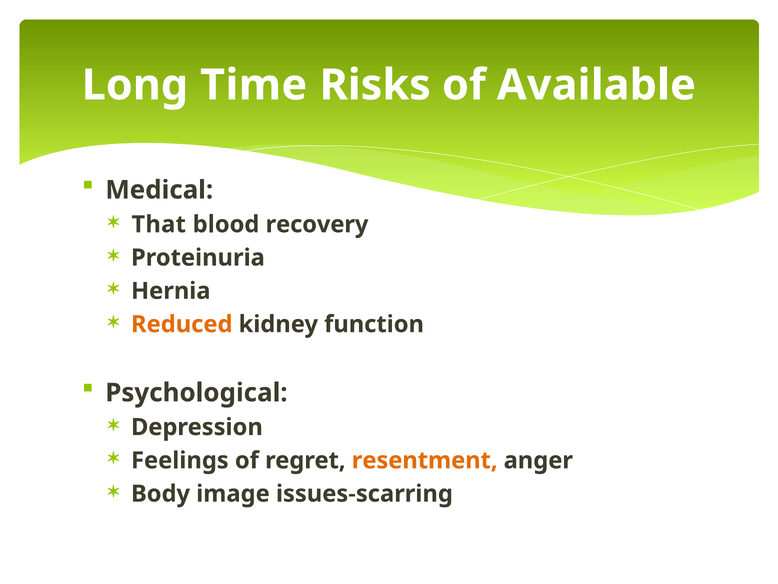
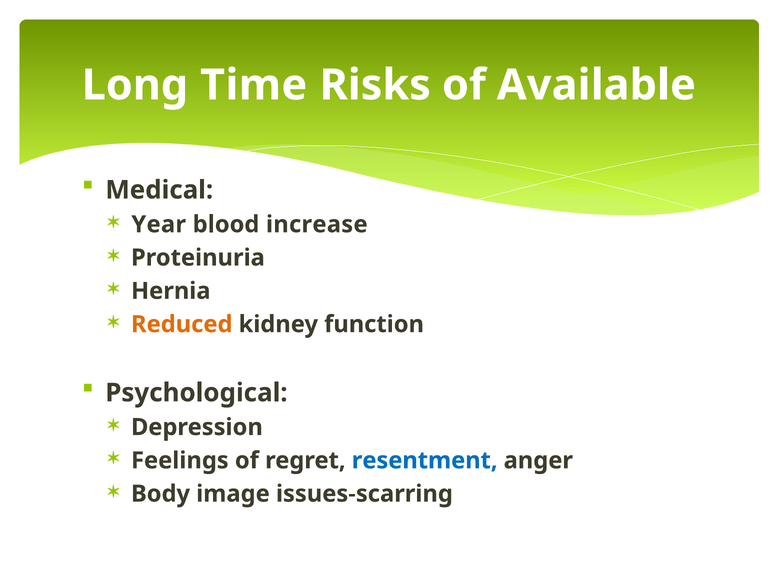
That: That -> Year
recovery: recovery -> increase
resentment colour: orange -> blue
